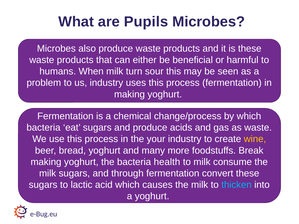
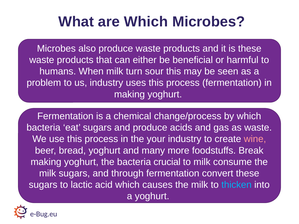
are Pupils: Pupils -> Which
wine colour: yellow -> pink
health: health -> crucial
